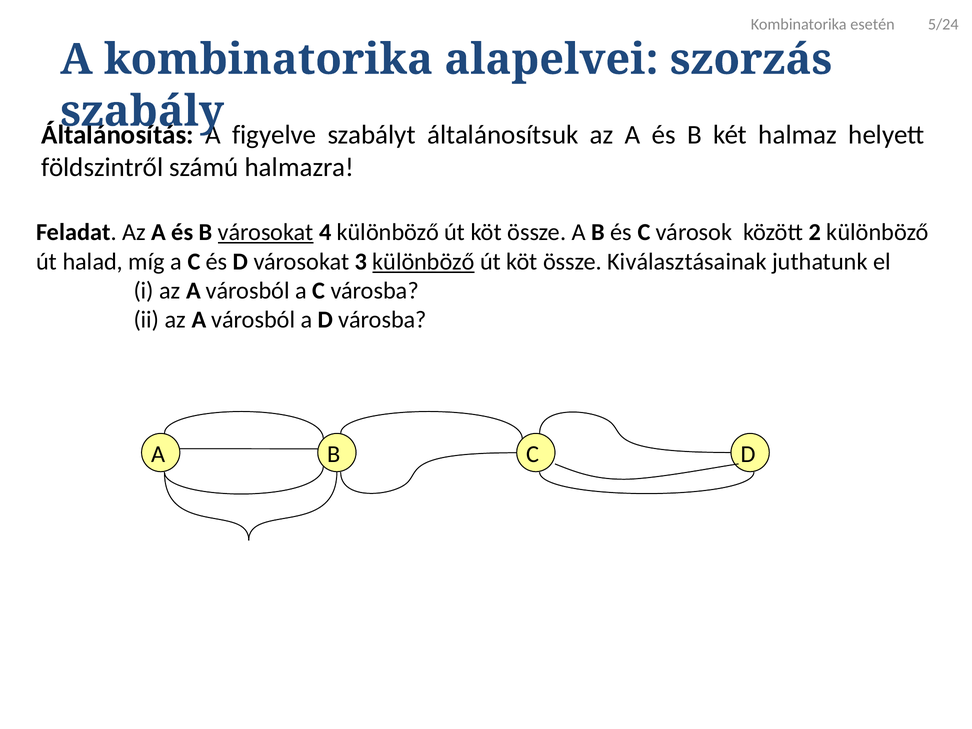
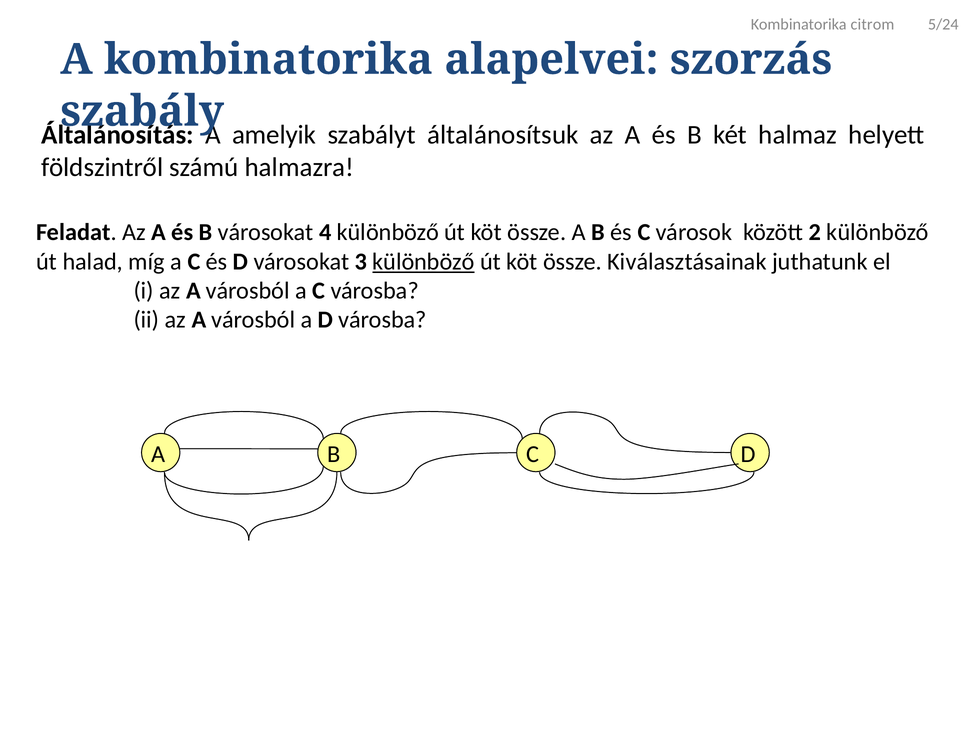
esetén: esetén -> citrom
figyelve: figyelve -> amelyik
városokat at (266, 232) underline: present -> none
